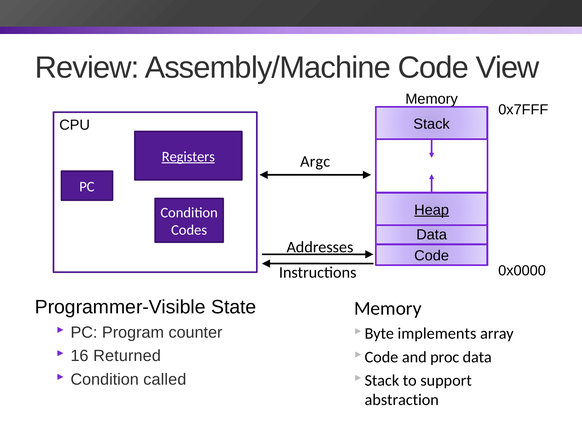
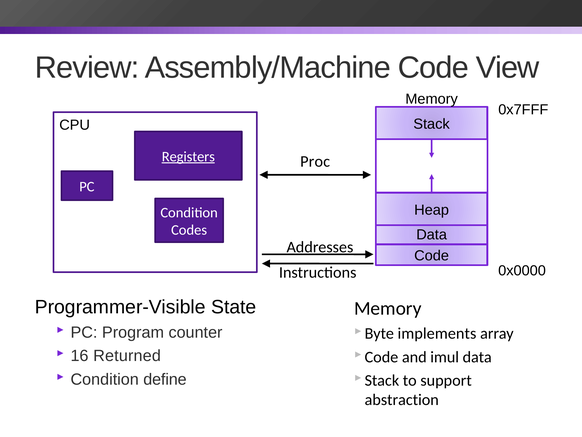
Argc: Argc -> Proc
Heap underline: present -> none
proc: proc -> imul
called: called -> define
